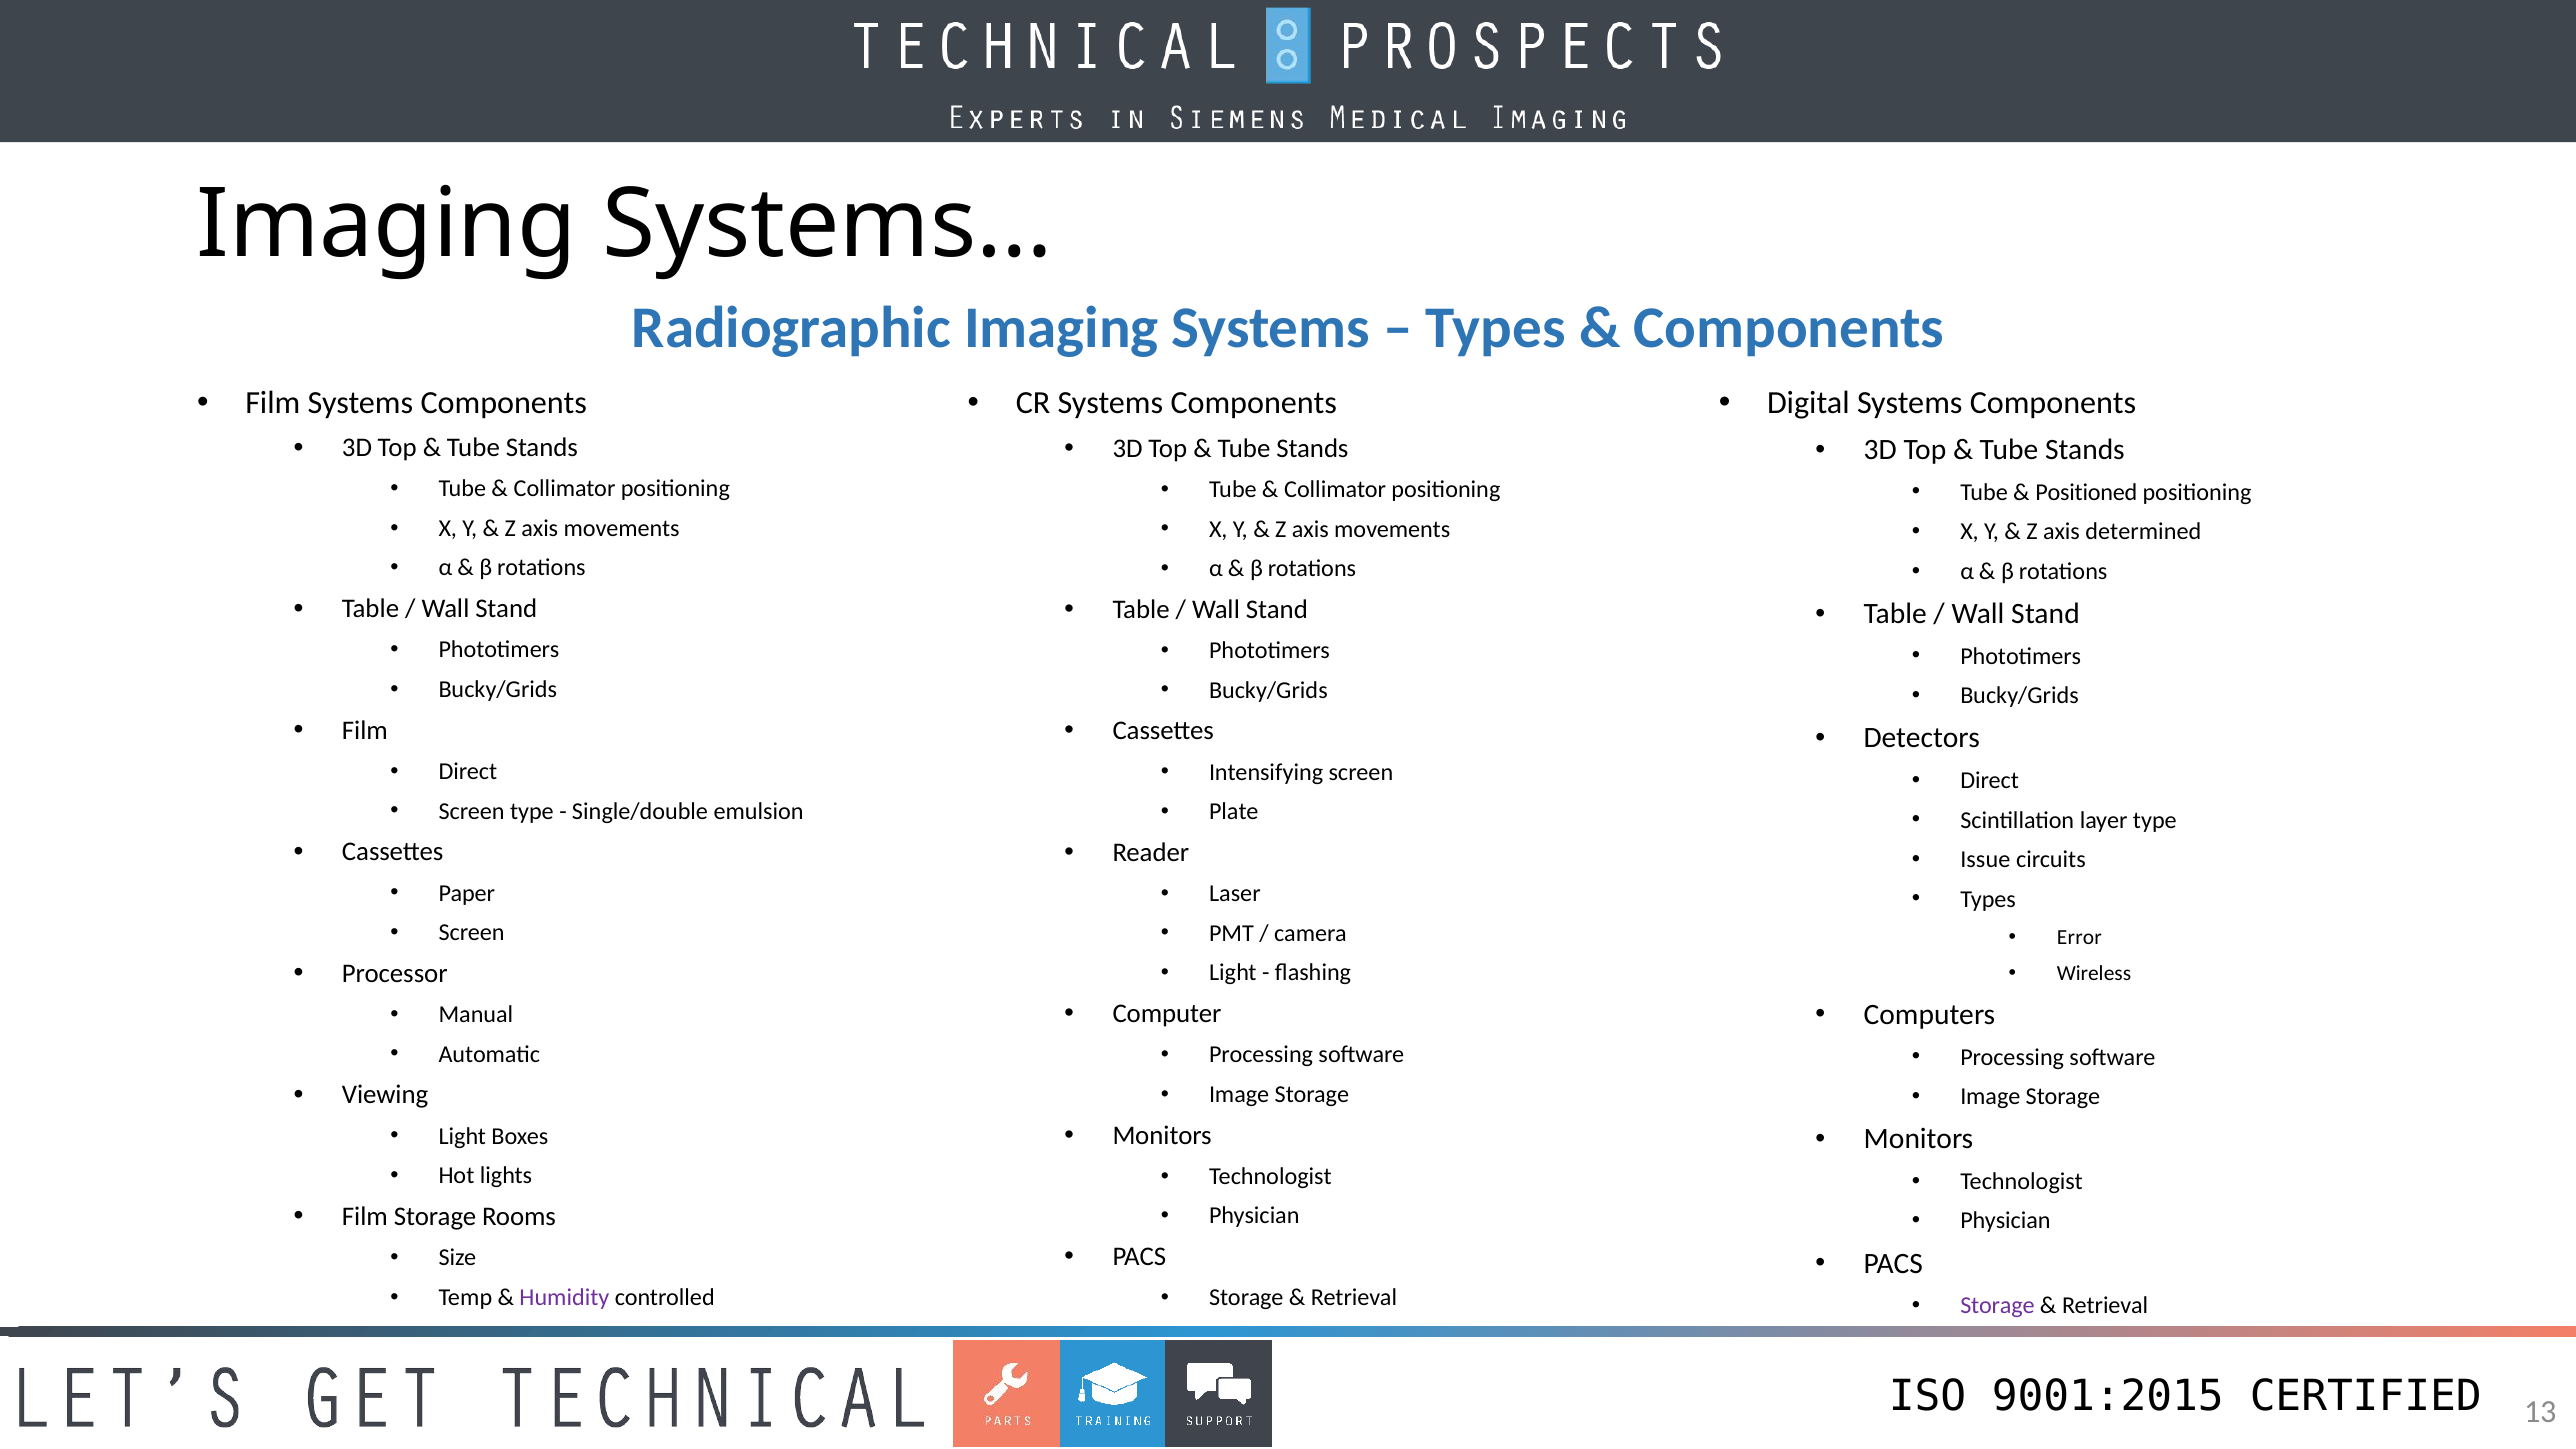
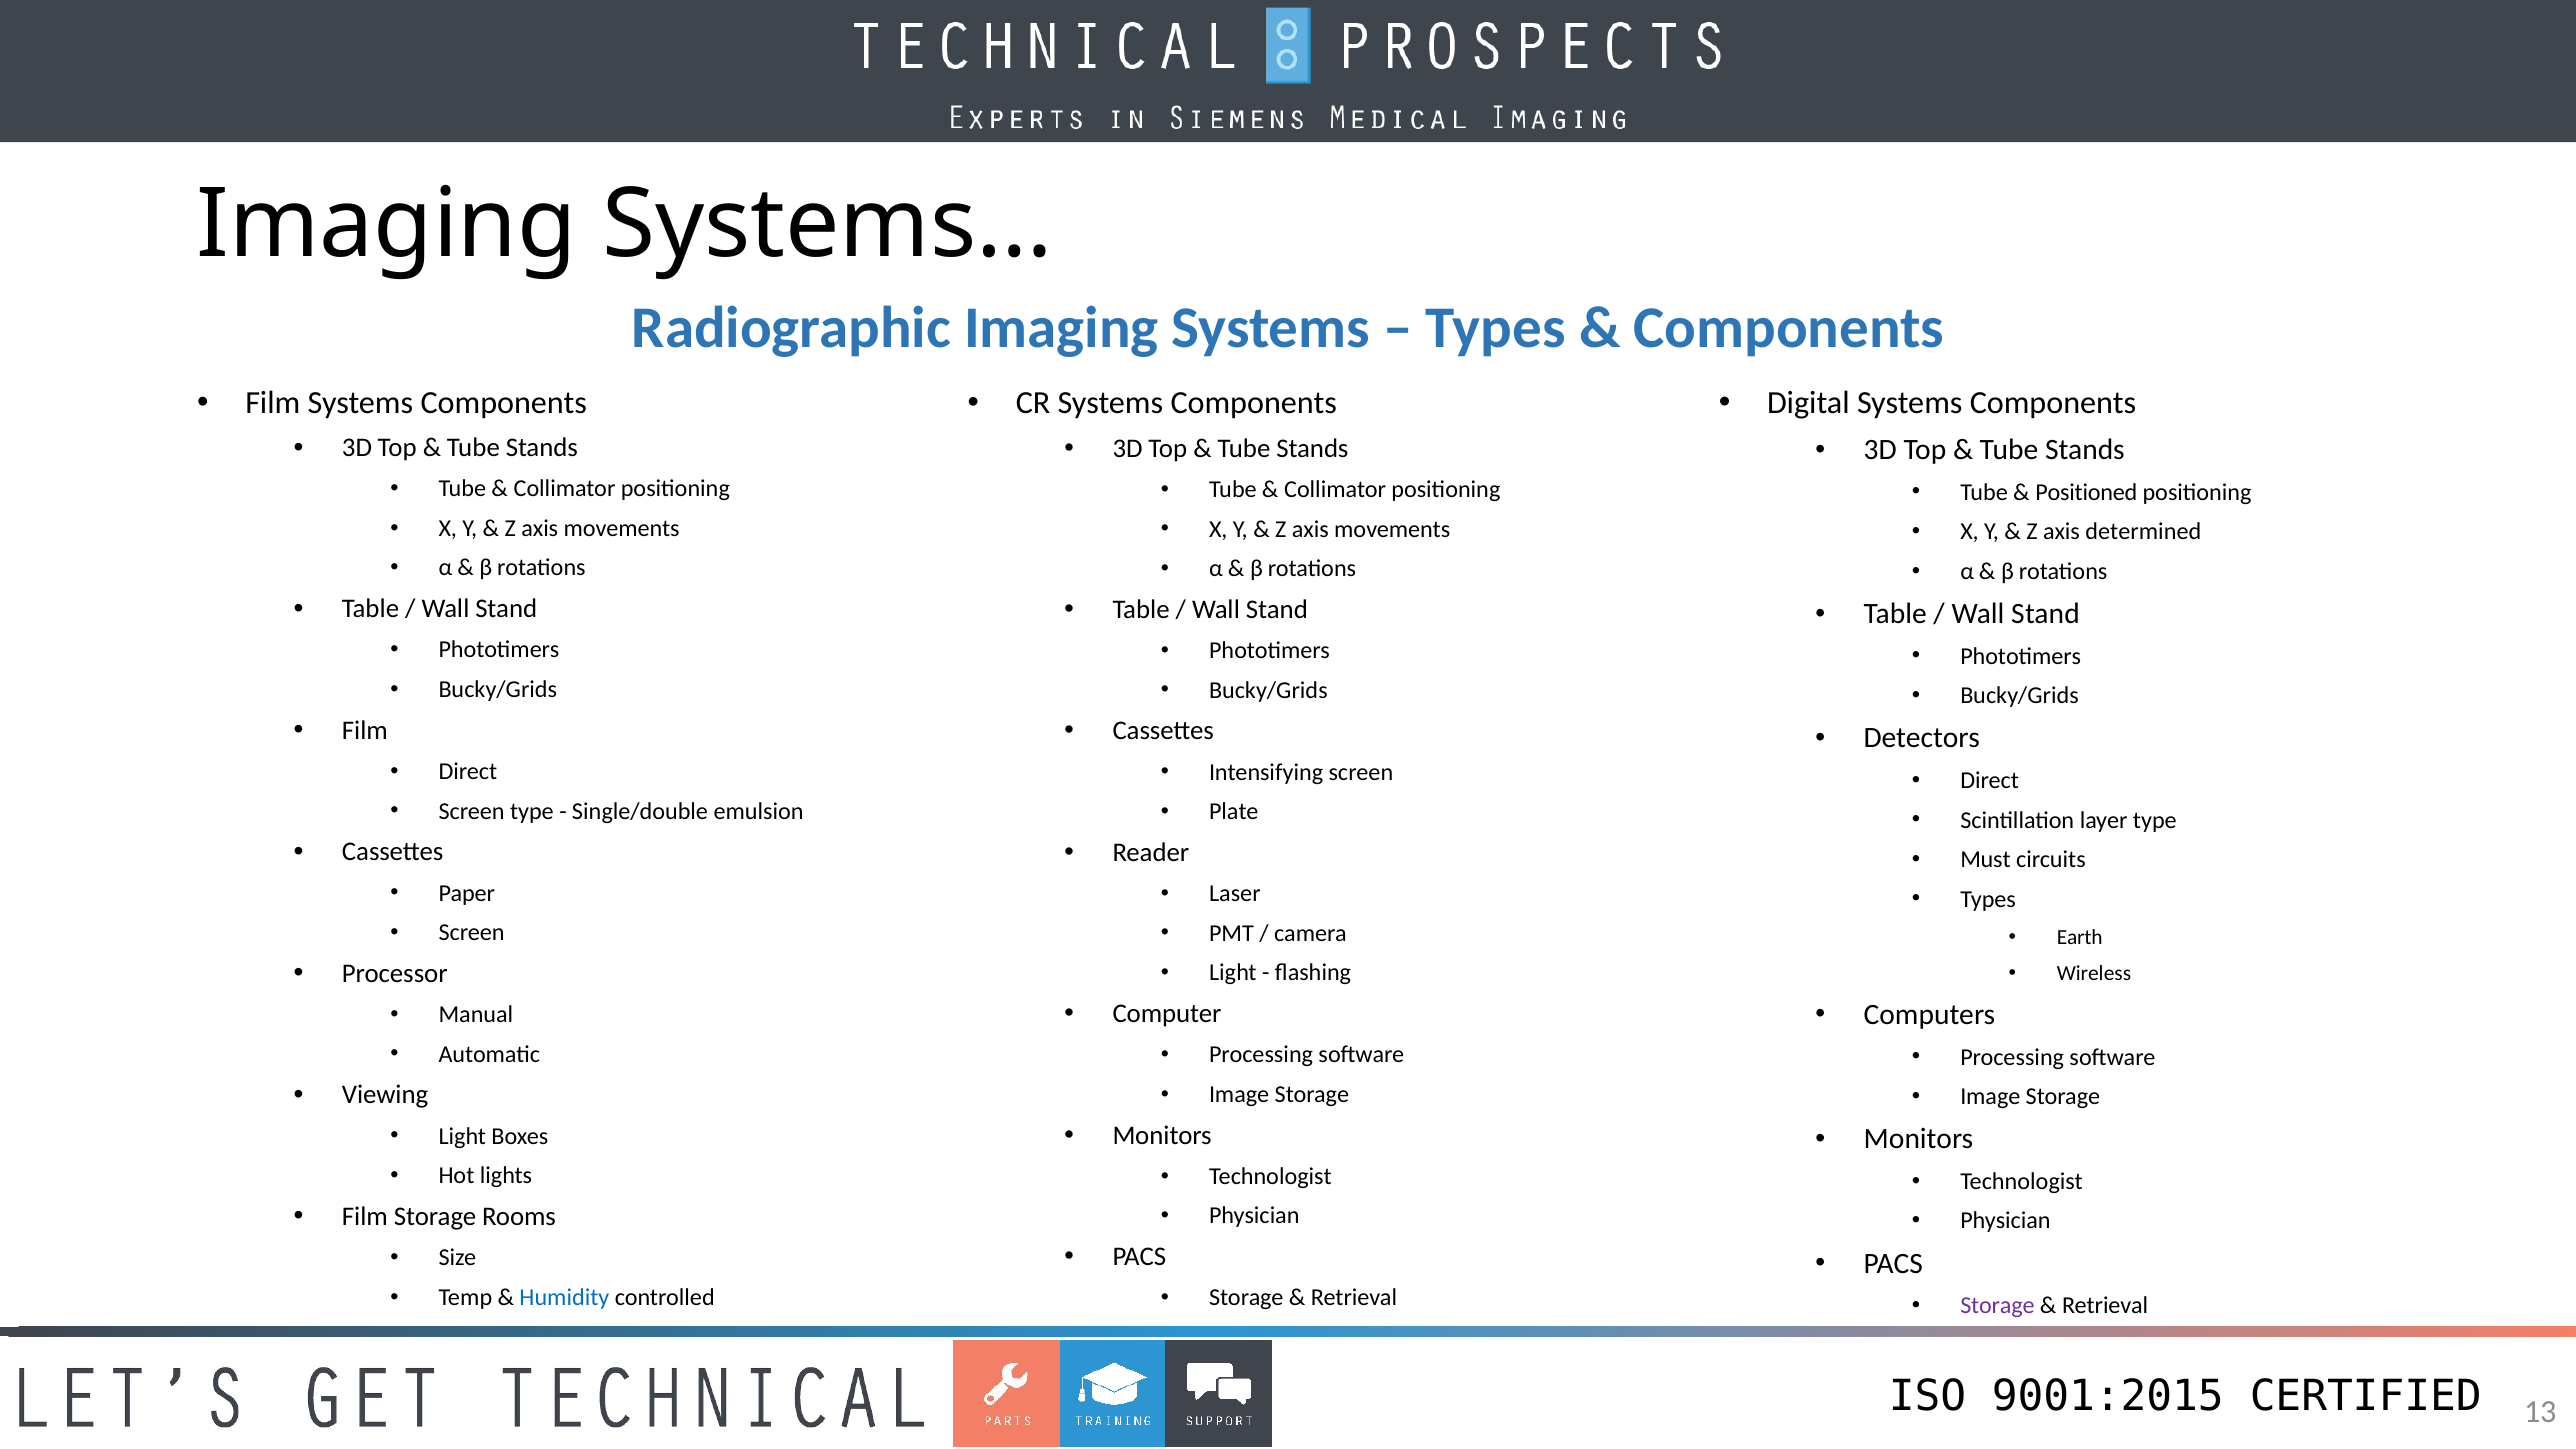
Issue: Issue -> Must
Error: Error -> Earth
Humidity colour: purple -> blue
